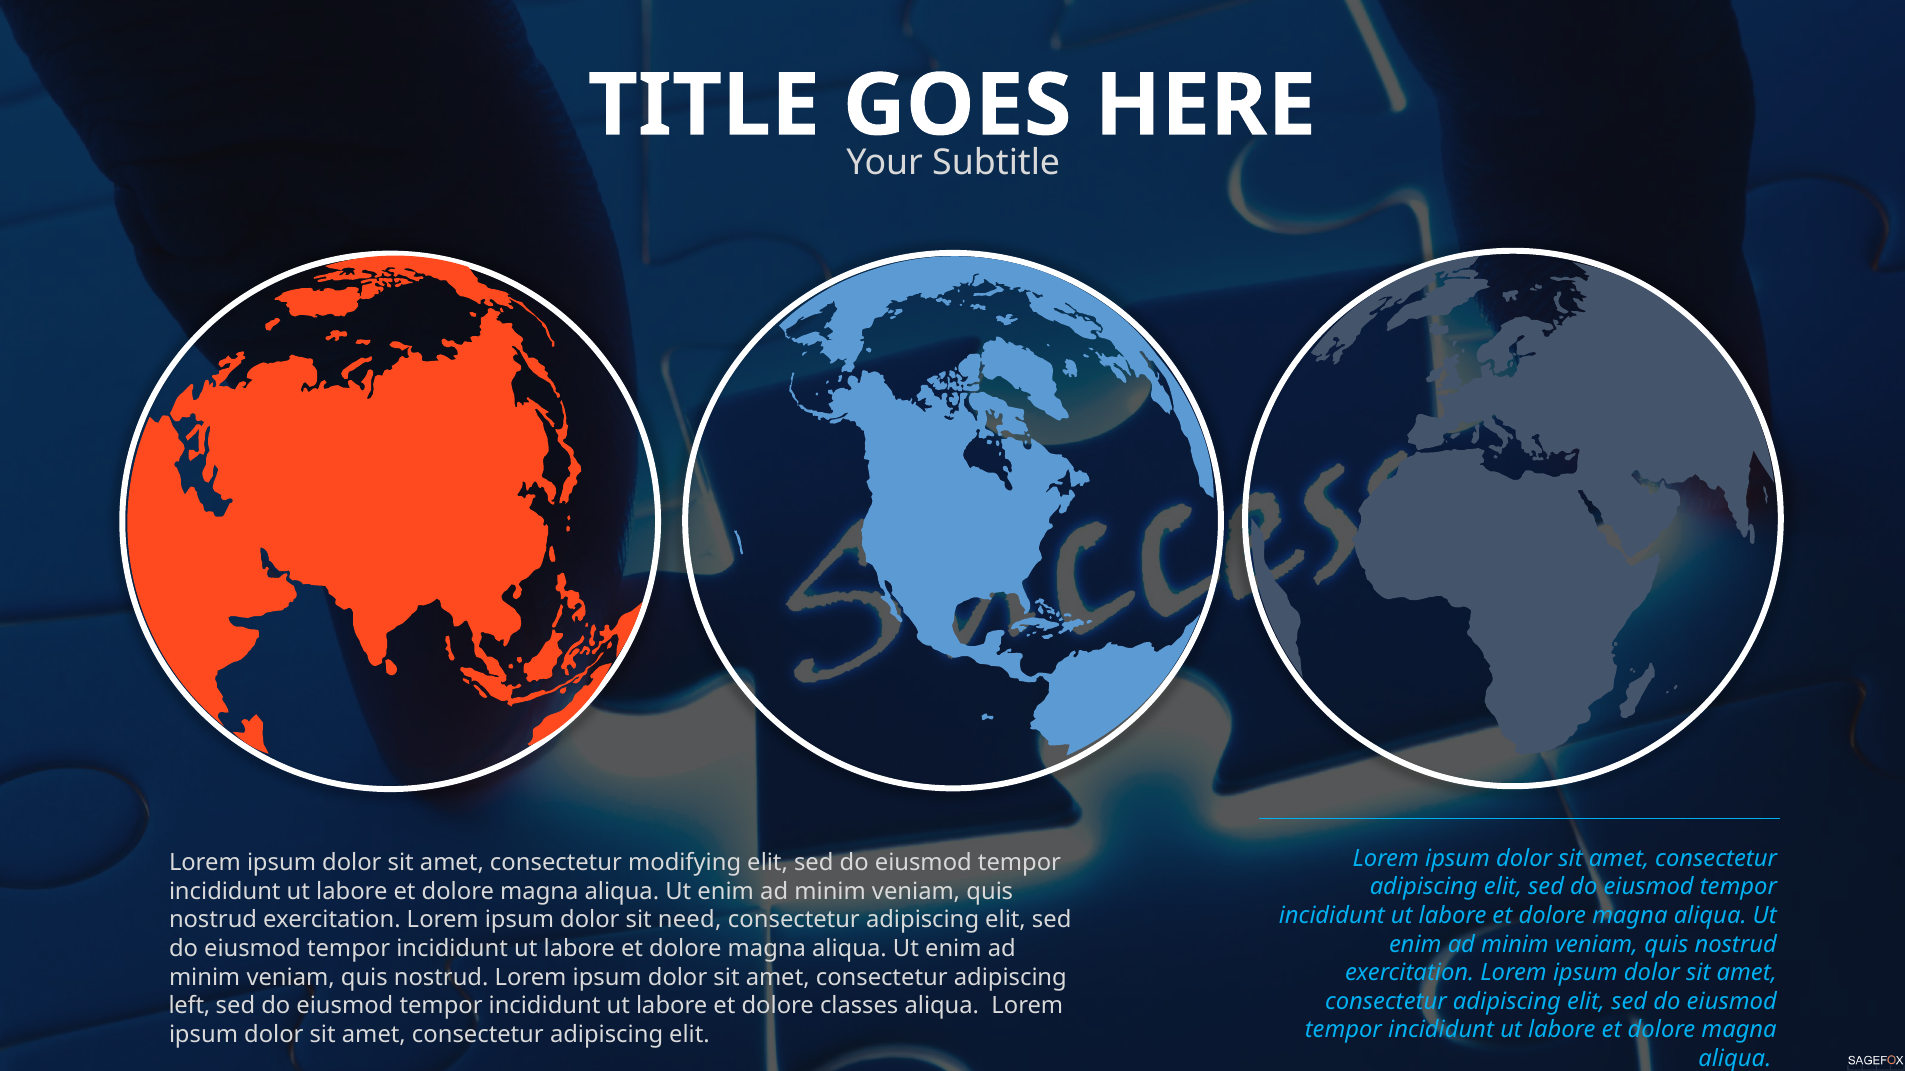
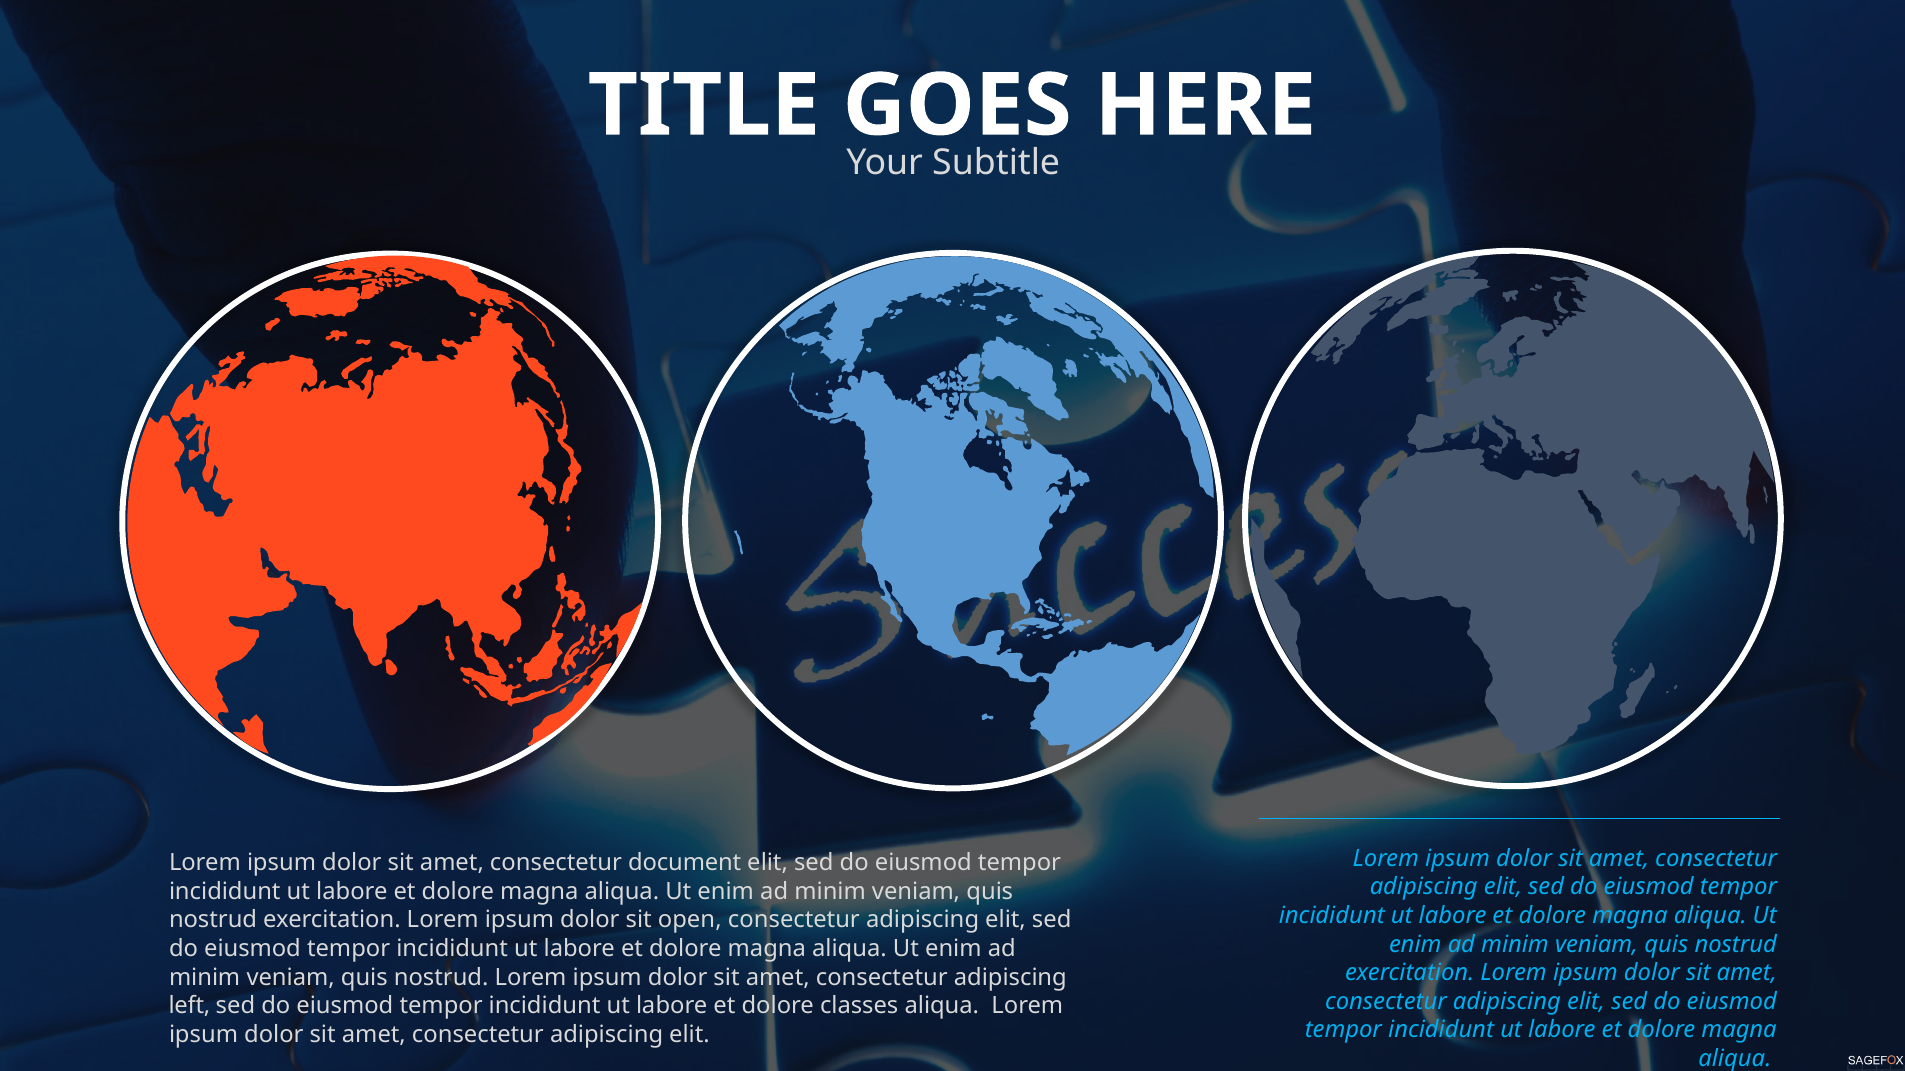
modifying: modifying -> document
need: need -> open
